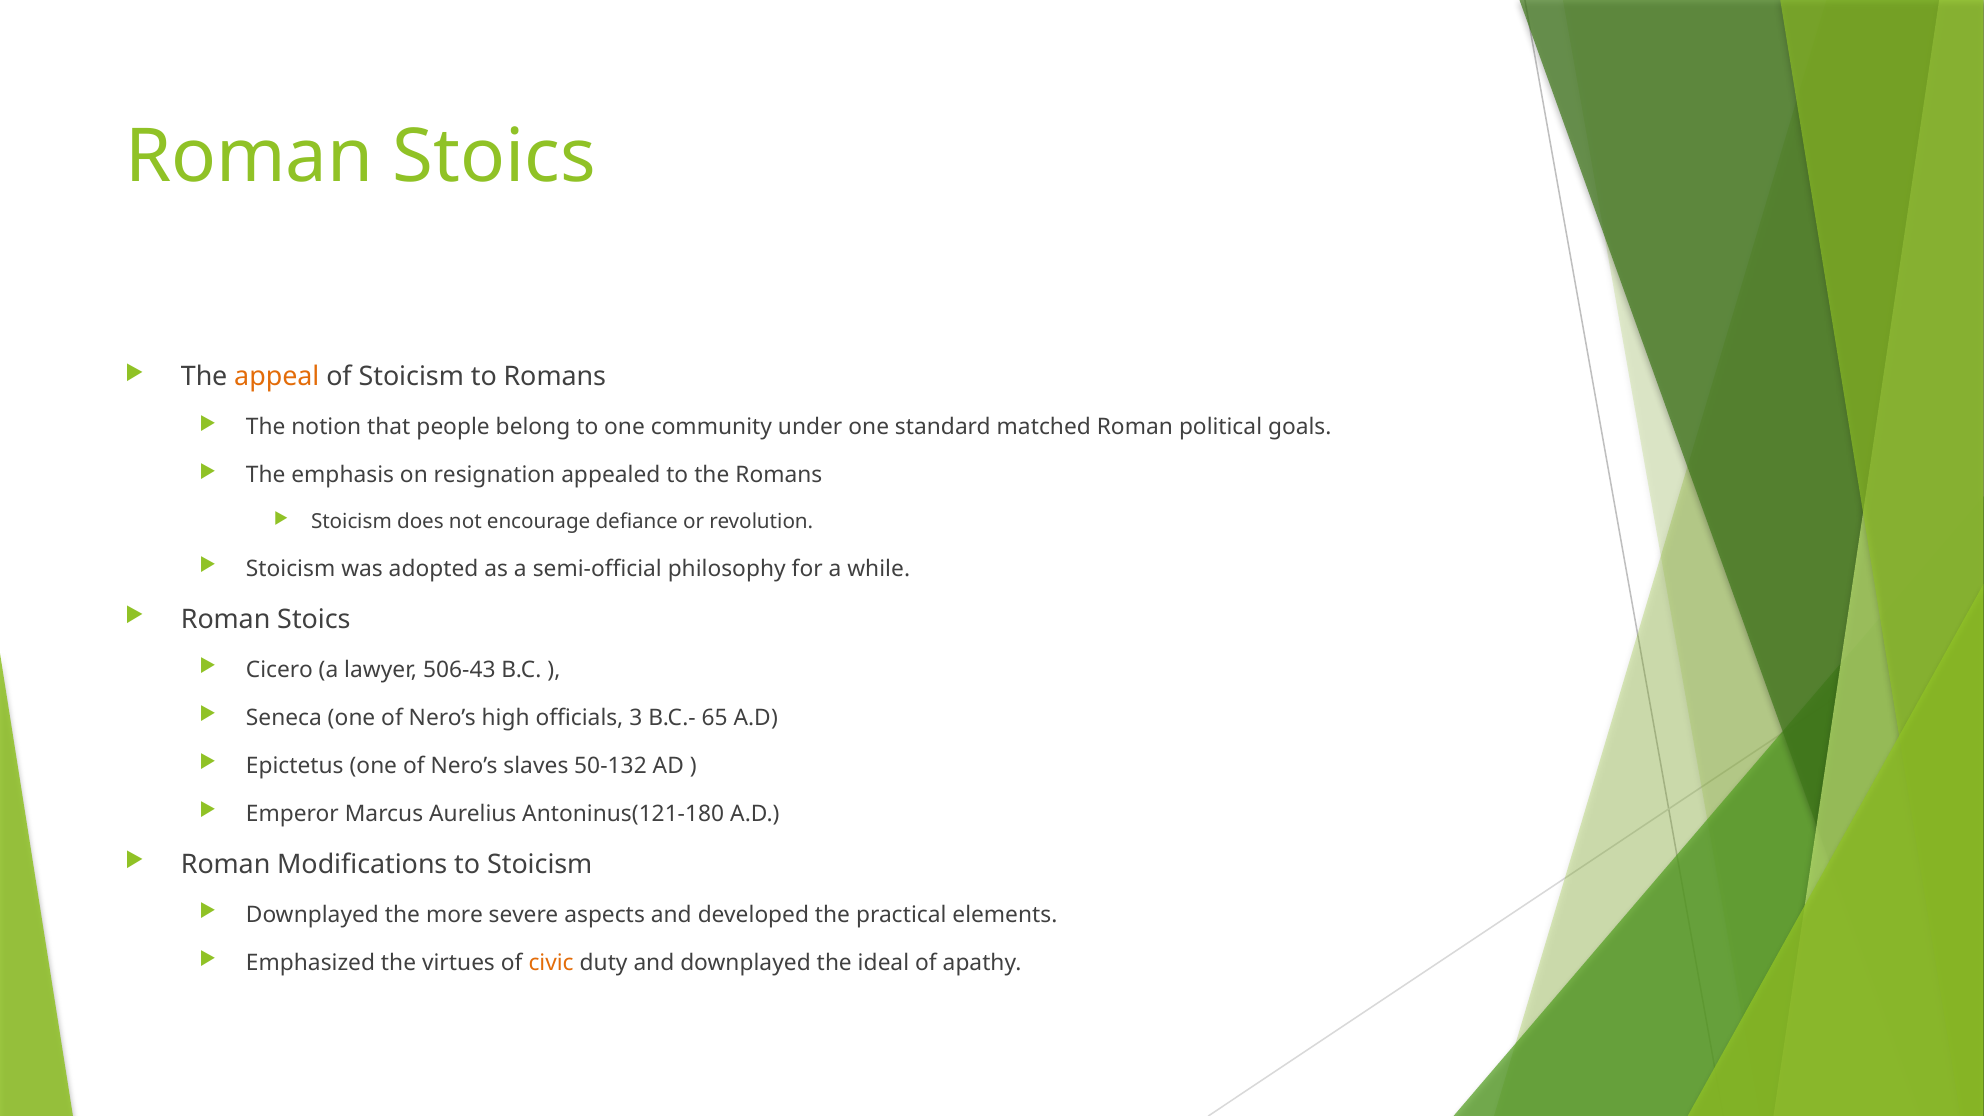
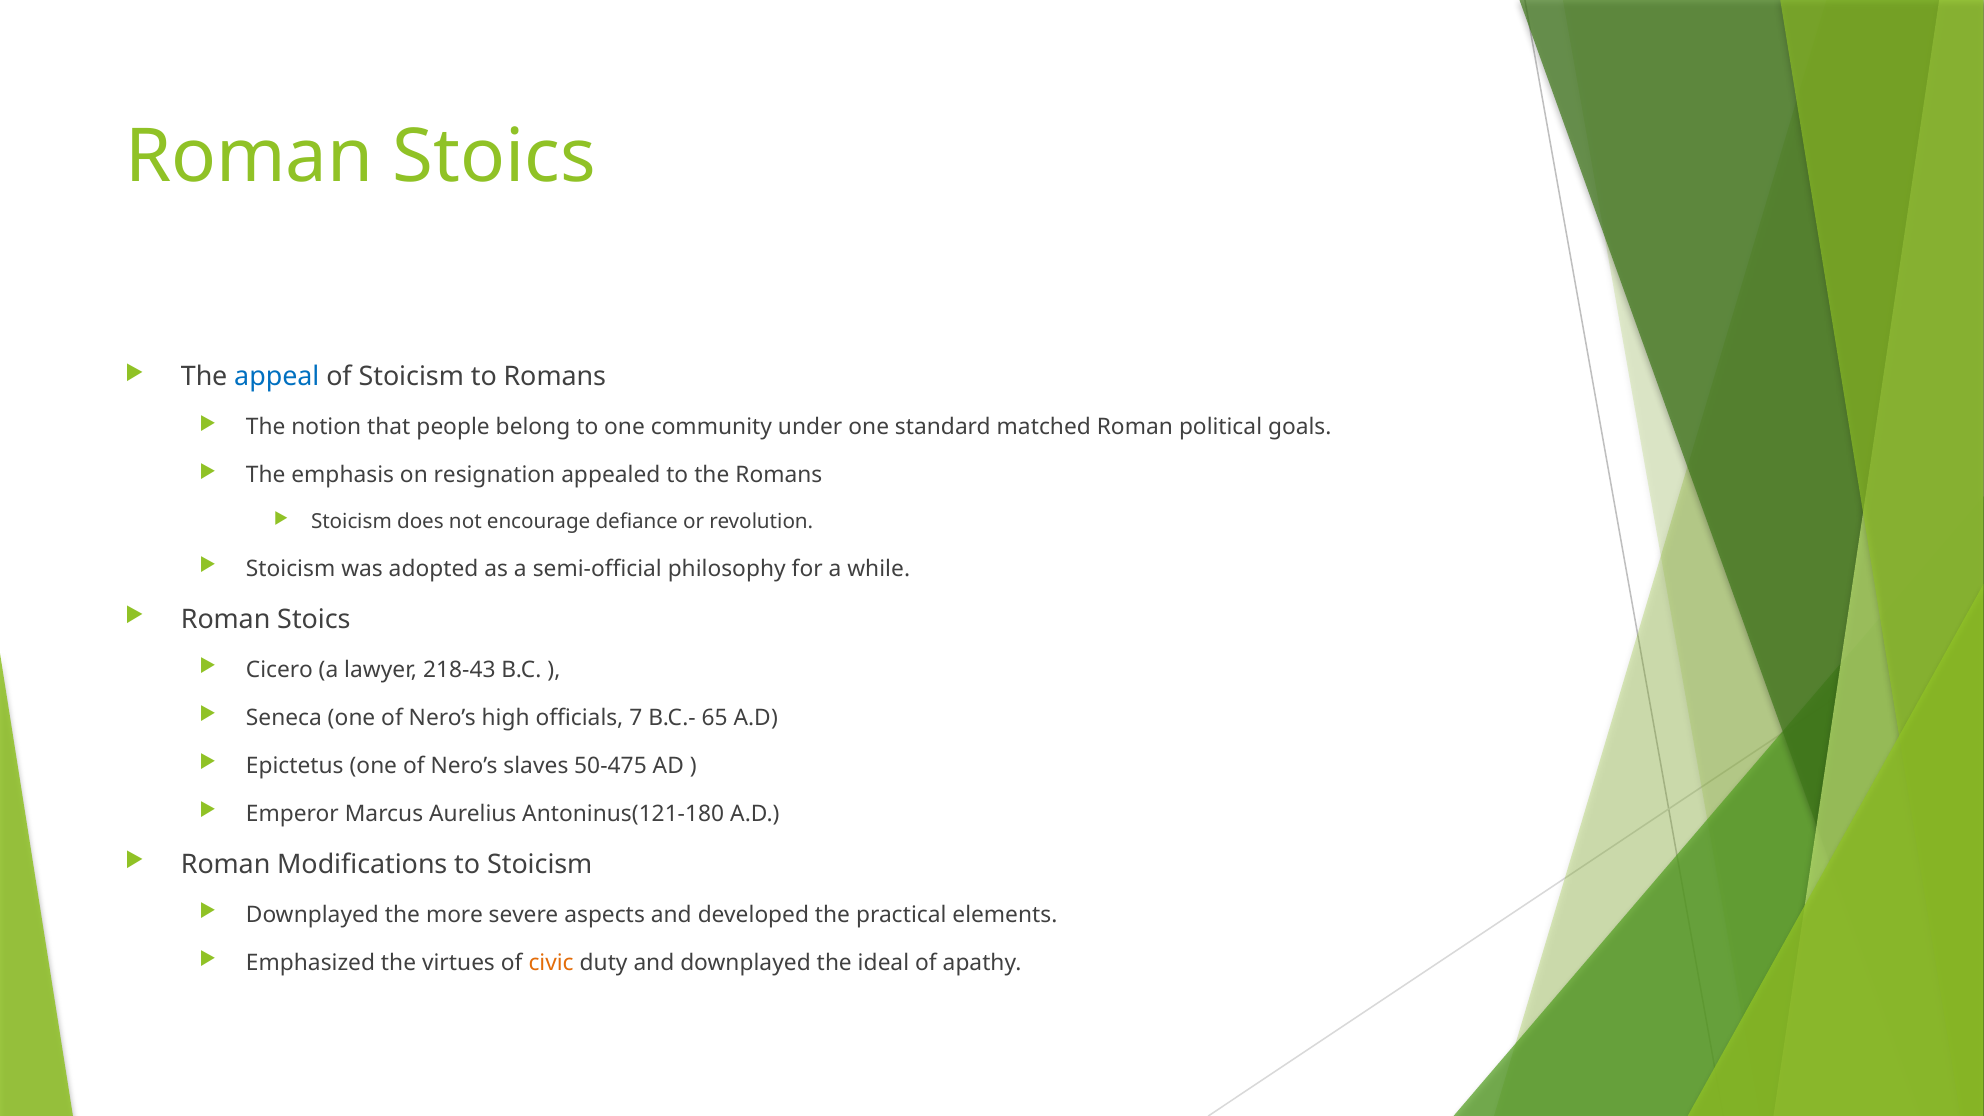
appeal colour: orange -> blue
506-43: 506-43 -> 218-43
3: 3 -> 7
50-132: 50-132 -> 50-475
